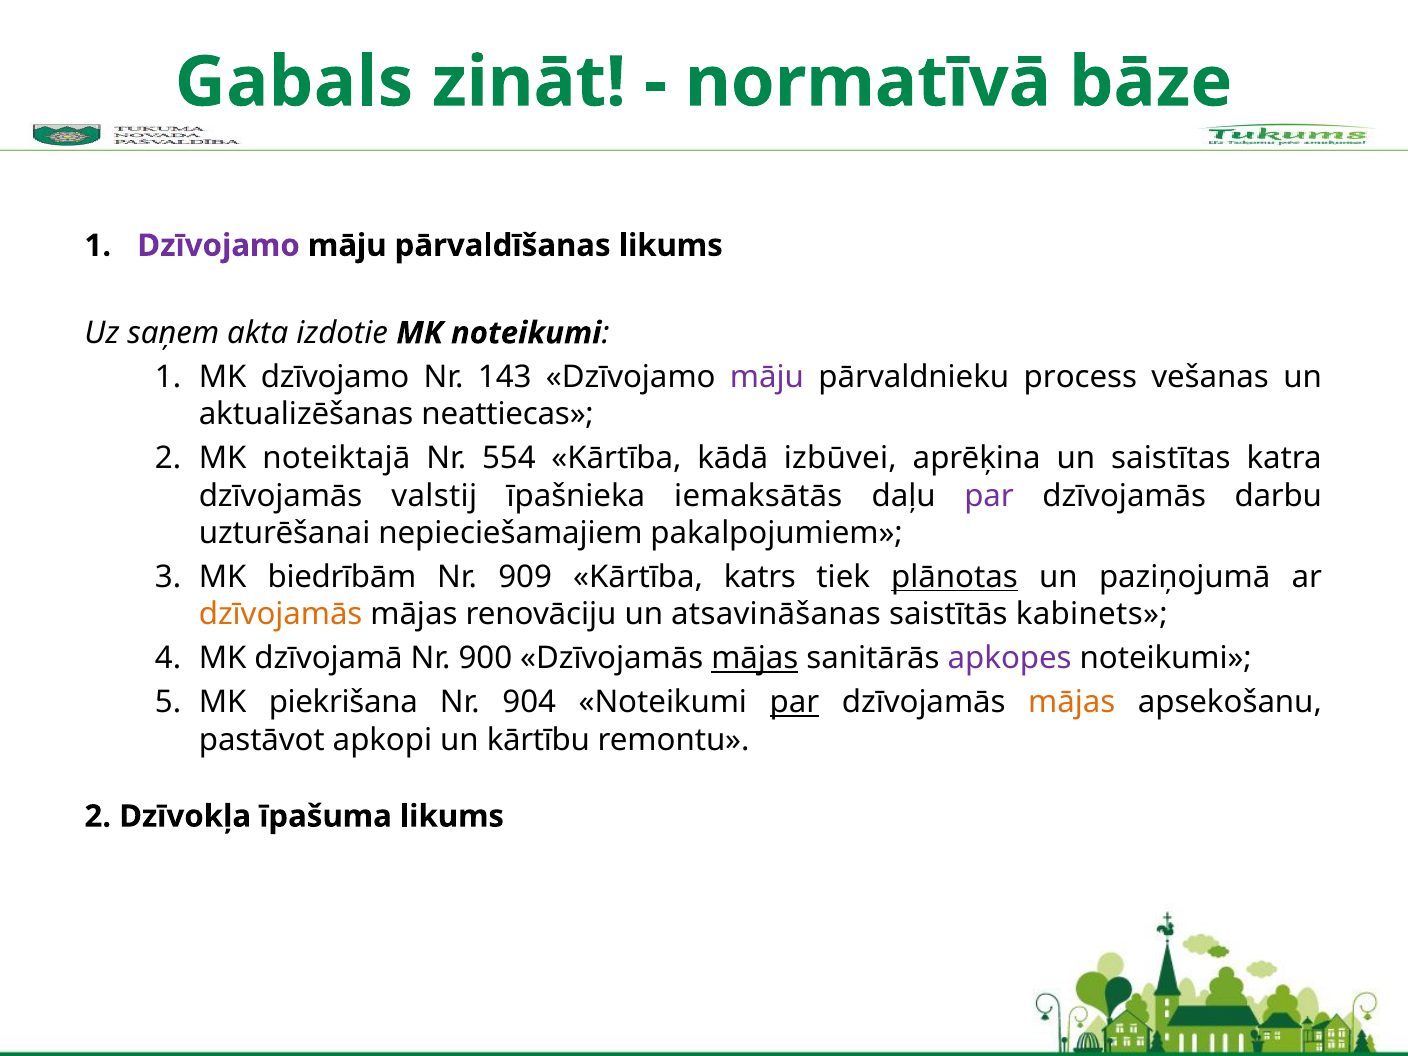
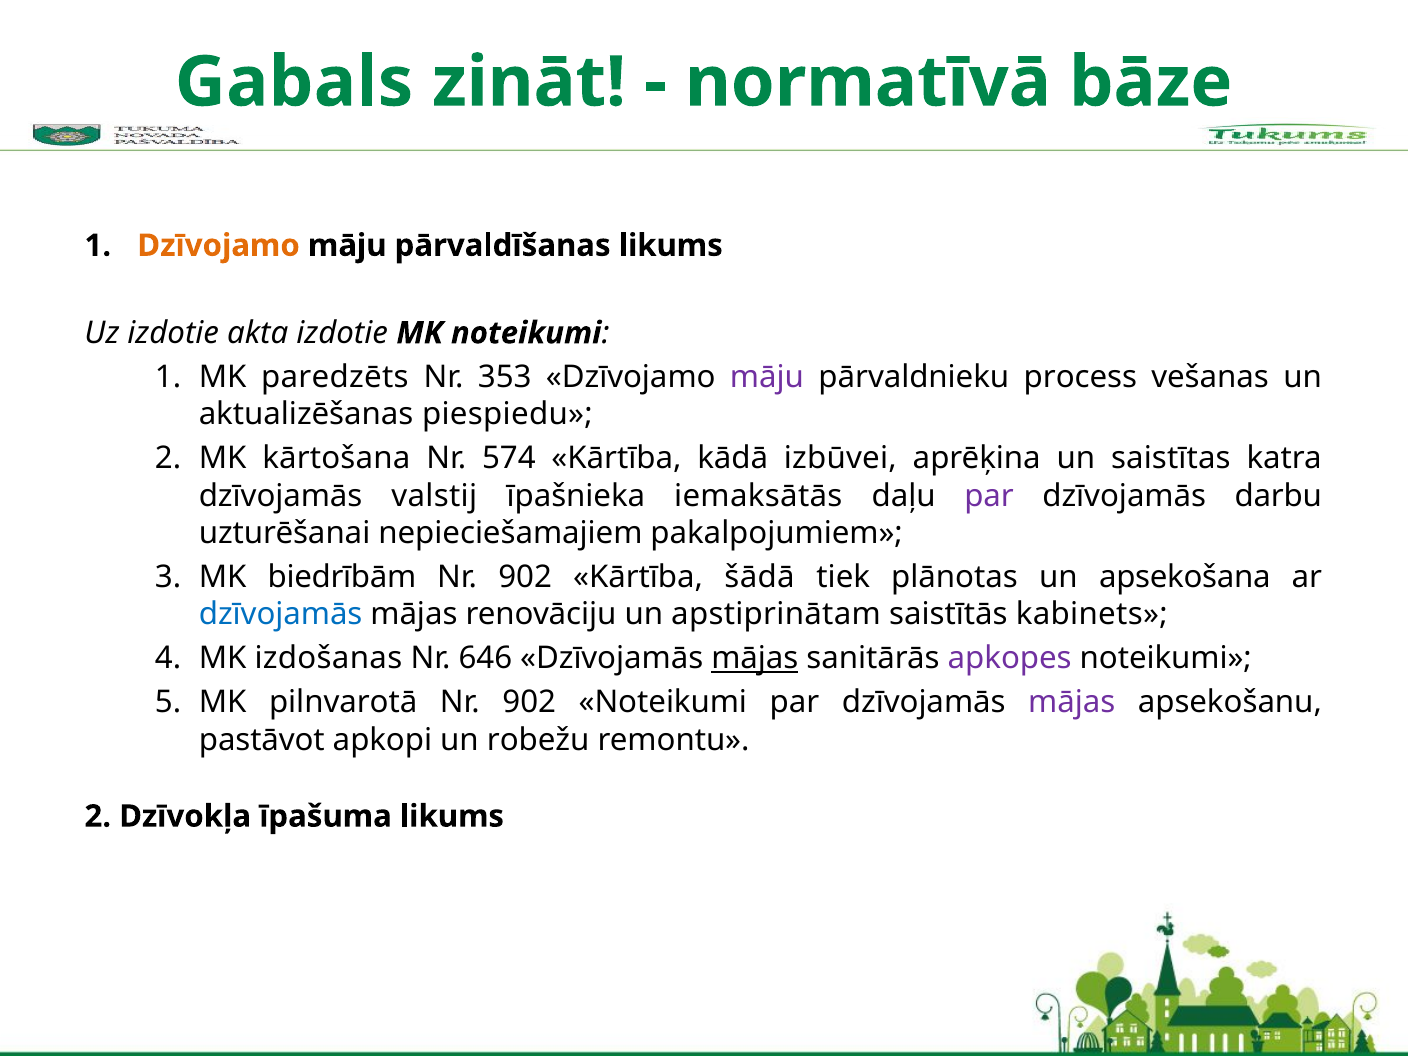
Dzīvojamo at (219, 246) colour: purple -> orange
Uz saņem: saņem -> izdotie
MK dzīvojamo: dzīvojamo -> paredzēts
143: 143 -> 353
neattiecas: neattiecas -> piespiedu
noteiktajā: noteiktajā -> kārtošana
554: 554 -> 574
909 at (525, 577): 909 -> 902
katrs: katrs -> šādā
plānotas underline: present -> none
paziņojumā: paziņojumā -> apsekošana
dzīvojamās at (281, 615) colour: orange -> blue
atsavināšanas: atsavināšanas -> apstiprinātam
dzīvojamā: dzīvojamā -> izdošanas
900: 900 -> 646
piekrišana: piekrišana -> pilnvarotā
904 at (529, 702): 904 -> 902
par at (795, 702) underline: present -> none
mājas at (1072, 702) colour: orange -> purple
kārtību: kārtību -> robežu
